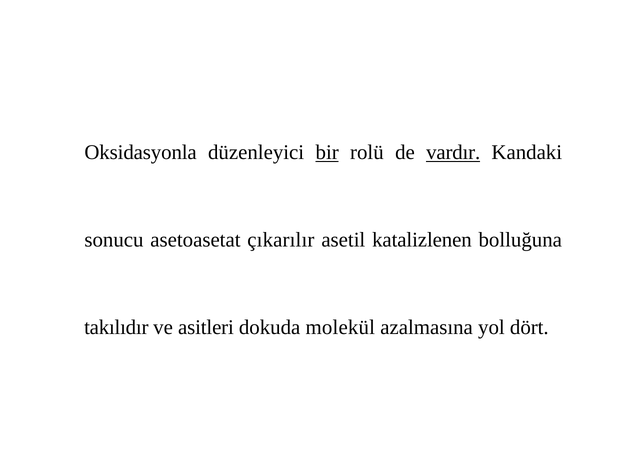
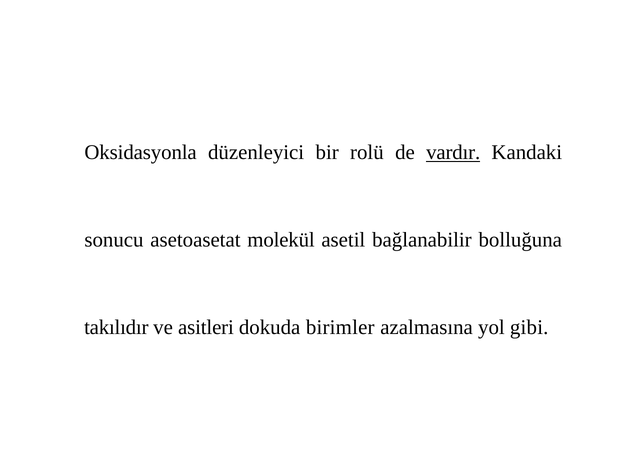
bir underline: present -> none
çıkarılır: çıkarılır -> molekül
katalizlenen: katalizlenen -> bağlanabilir
molekül: molekül -> birimler
dört: dört -> gibi
